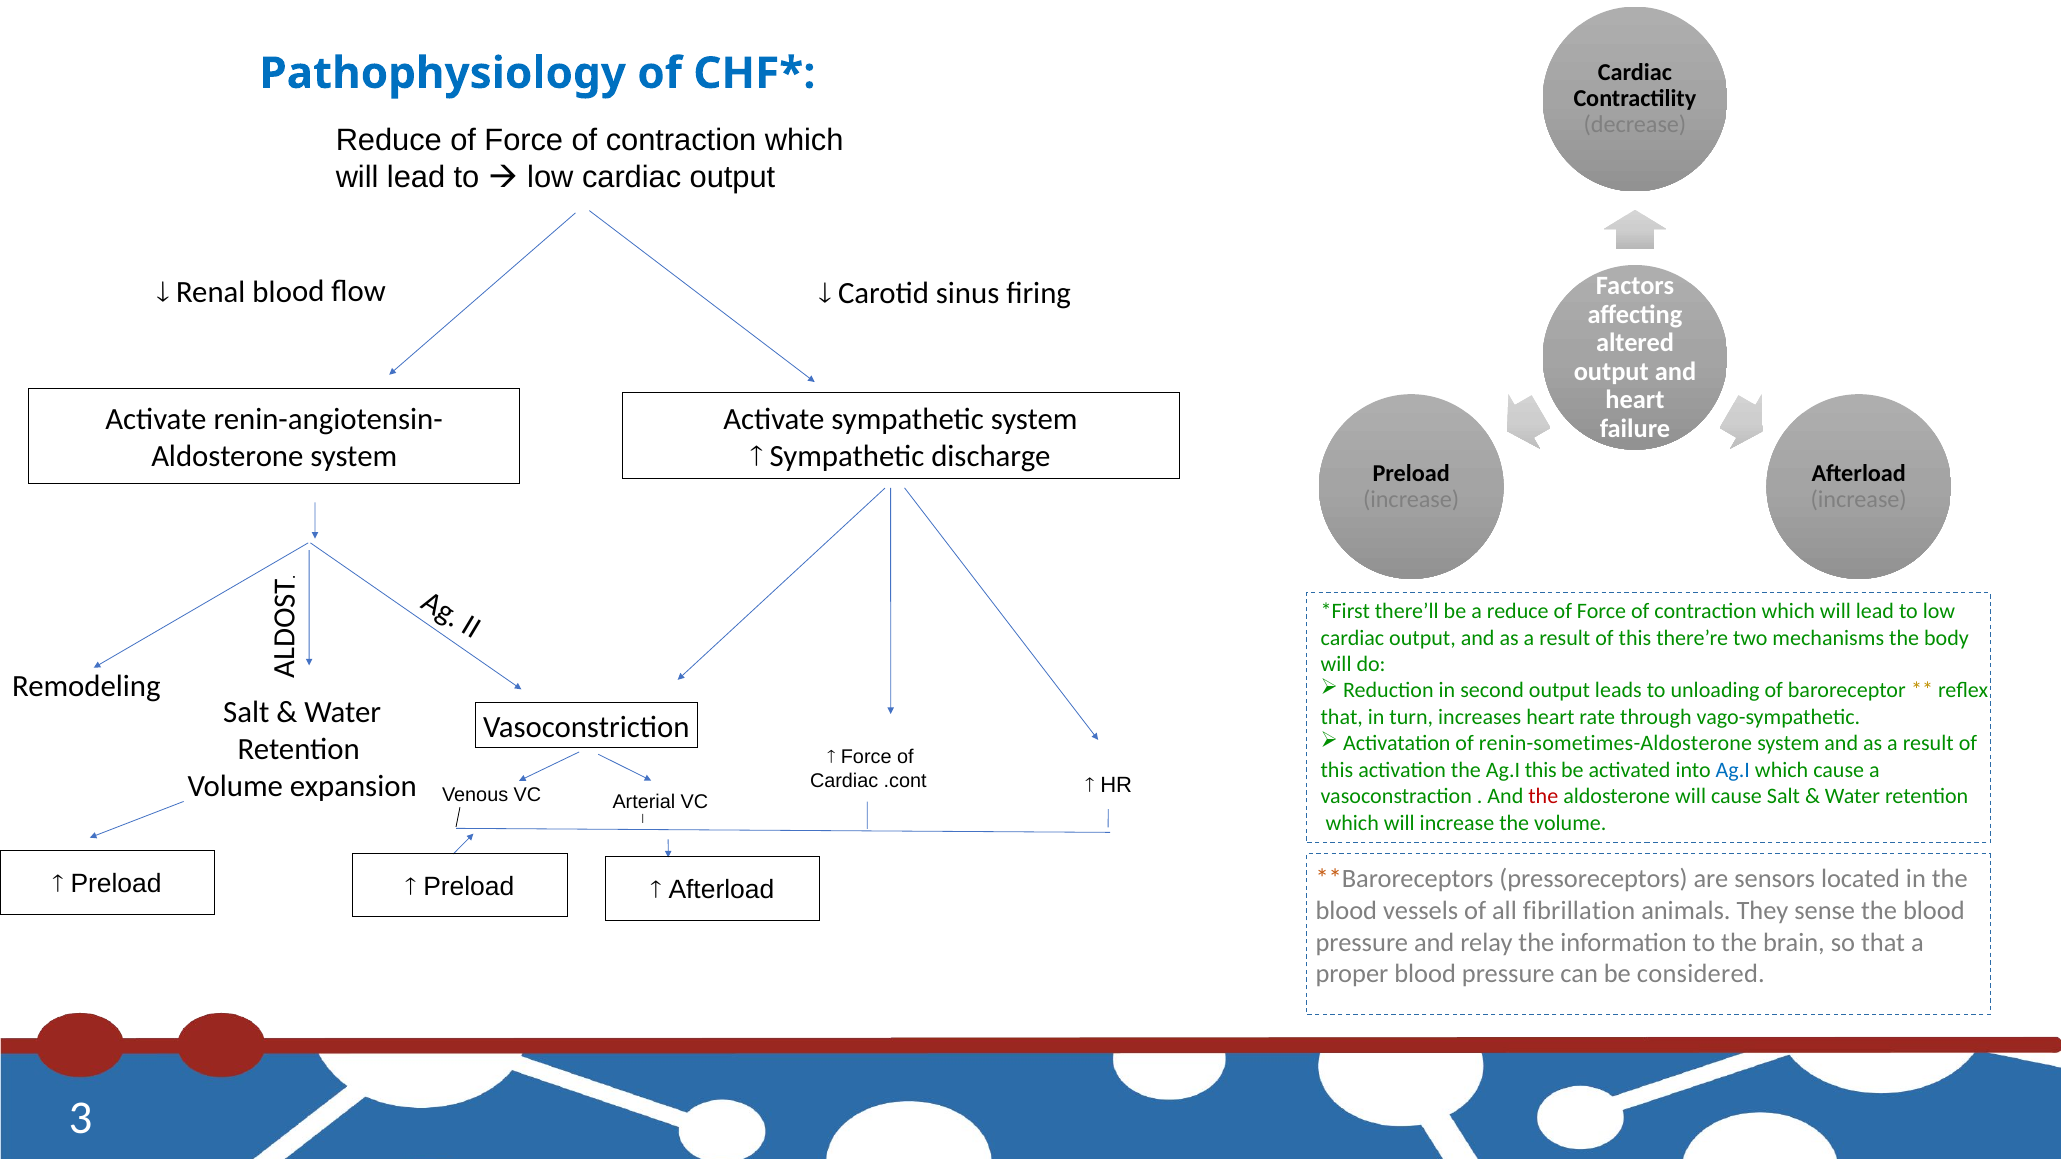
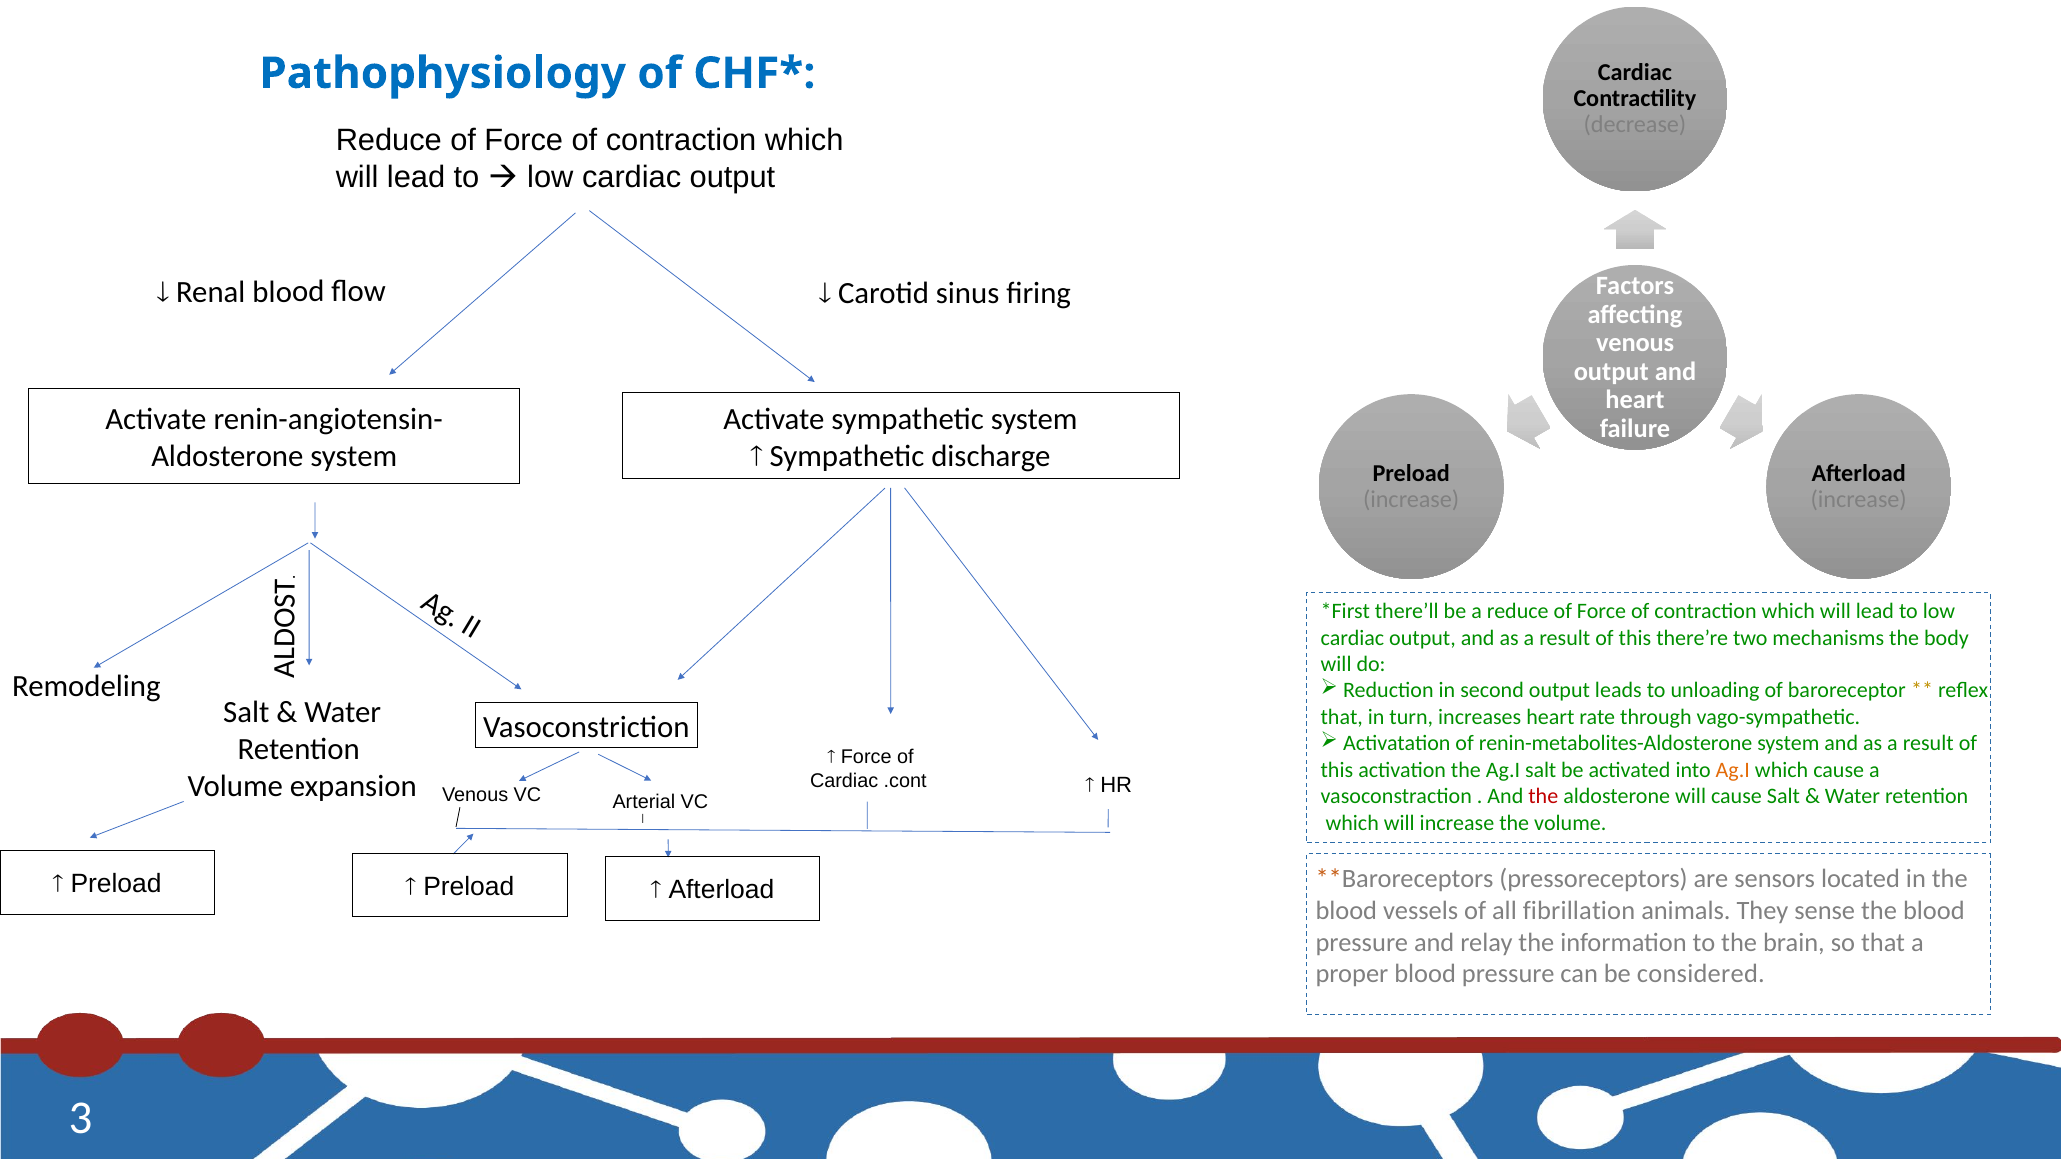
altered at (1635, 343): altered -> venous
renin-sometimes-Aldosterone: renin-sometimes-Aldosterone -> renin-metabolites-Aldosterone
Ag.I this: this -> salt
Ag.I at (1733, 770) colour: blue -> orange
